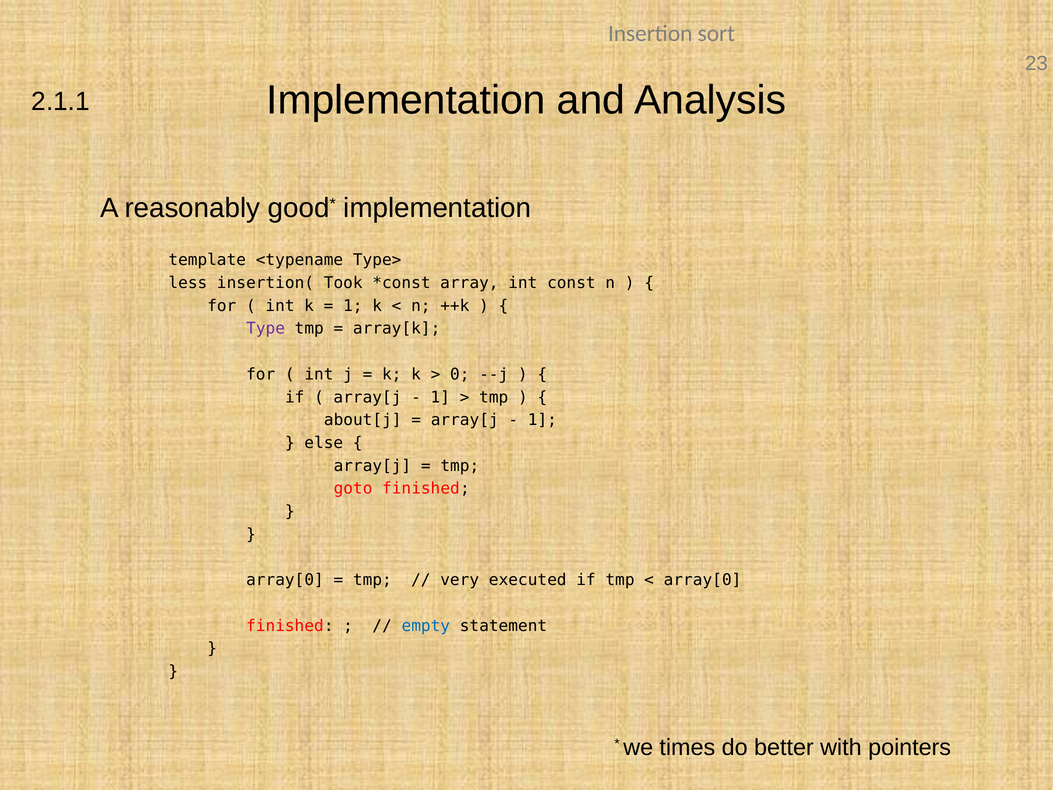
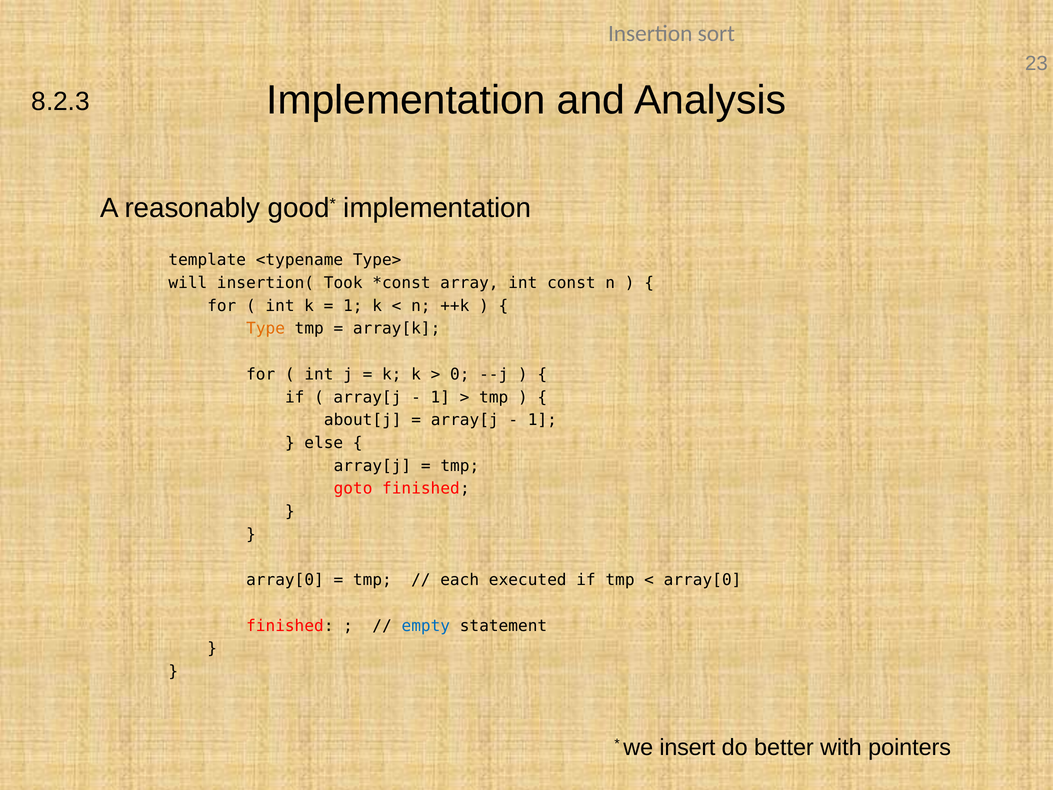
2.1.1: 2.1.1 -> 8.2.3
less: less -> will
Type colour: purple -> orange
very: very -> each
times: times -> insert
